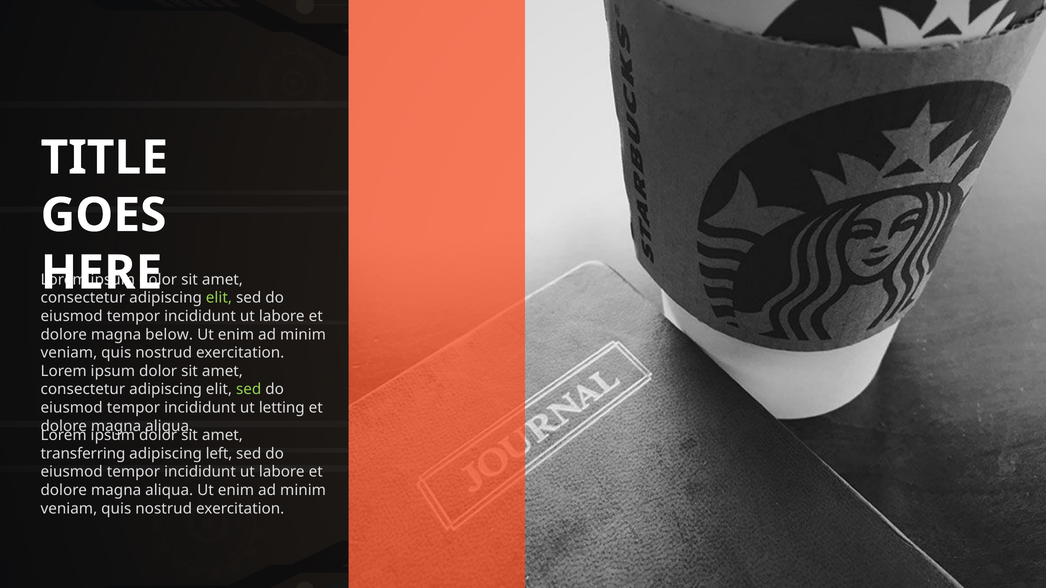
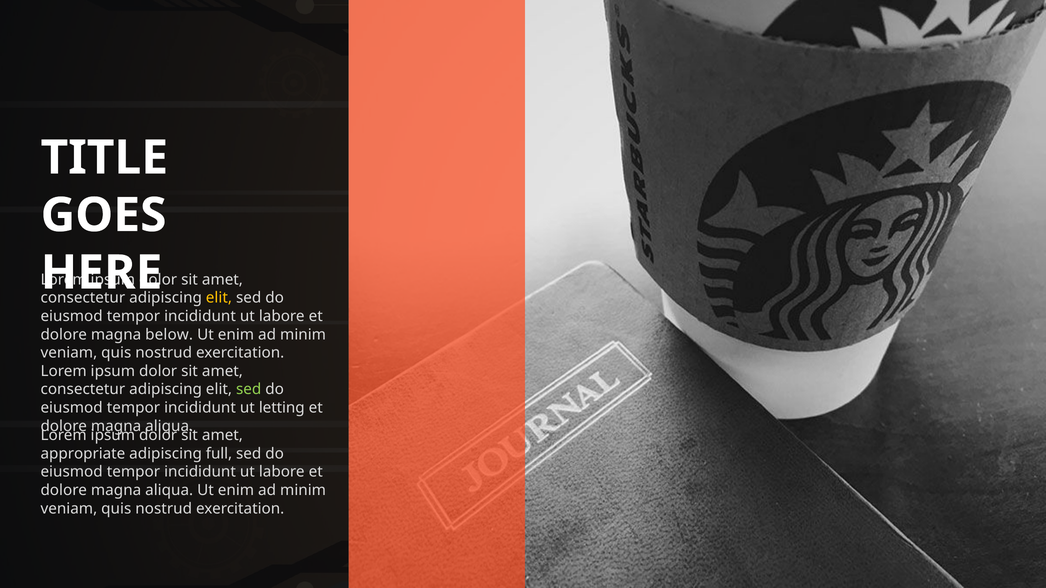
elit at (219, 298) colour: light green -> yellow
transferring: transferring -> appropriate
left: left -> full
